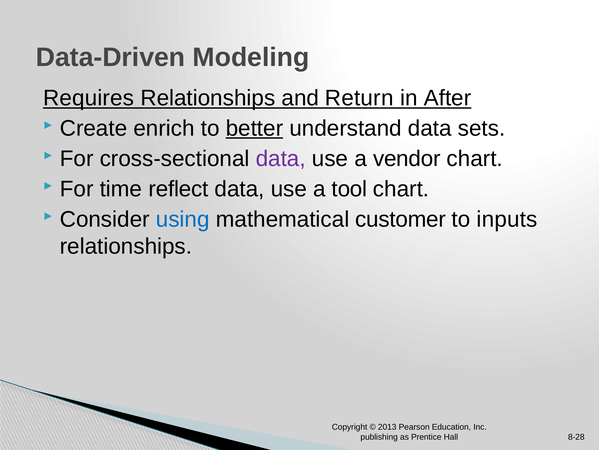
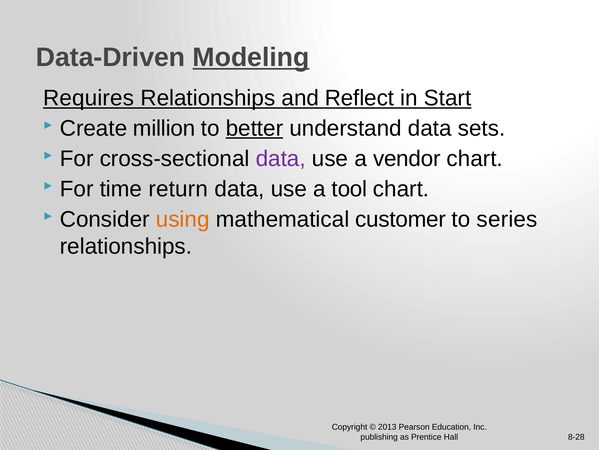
Modeling underline: none -> present
Return: Return -> Reflect
After: After -> Start
enrich: enrich -> million
reflect: reflect -> return
using colour: blue -> orange
inputs: inputs -> series
